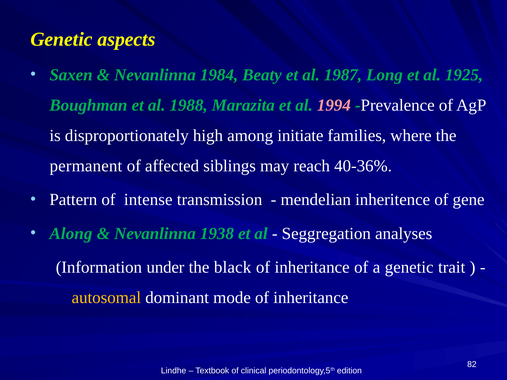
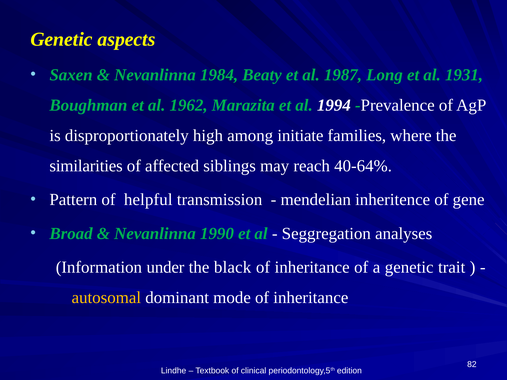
1925: 1925 -> 1931
1988: 1988 -> 1962
1994 colour: pink -> white
permanent: permanent -> similarities
40-36%: 40-36% -> 40-64%
intense: intense -> helpful
Along: Along -> Broad
1938: 1938 -> 1990
